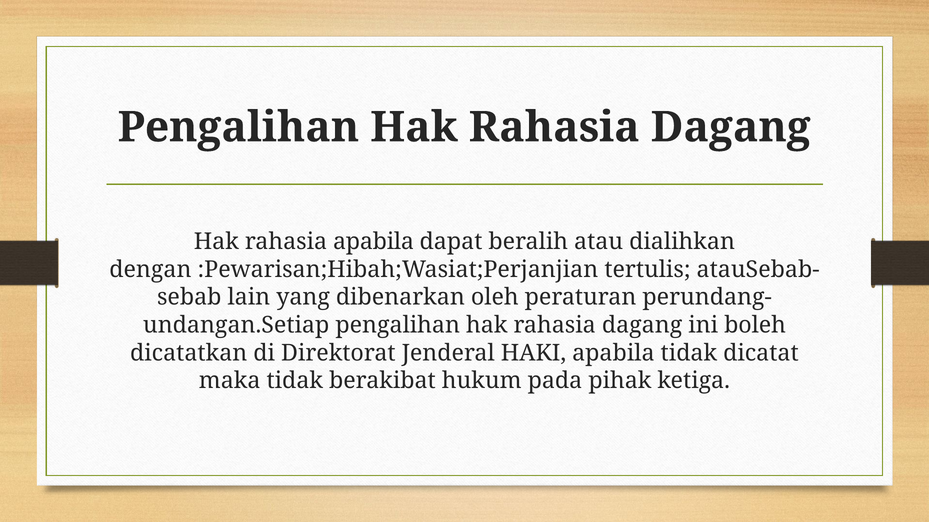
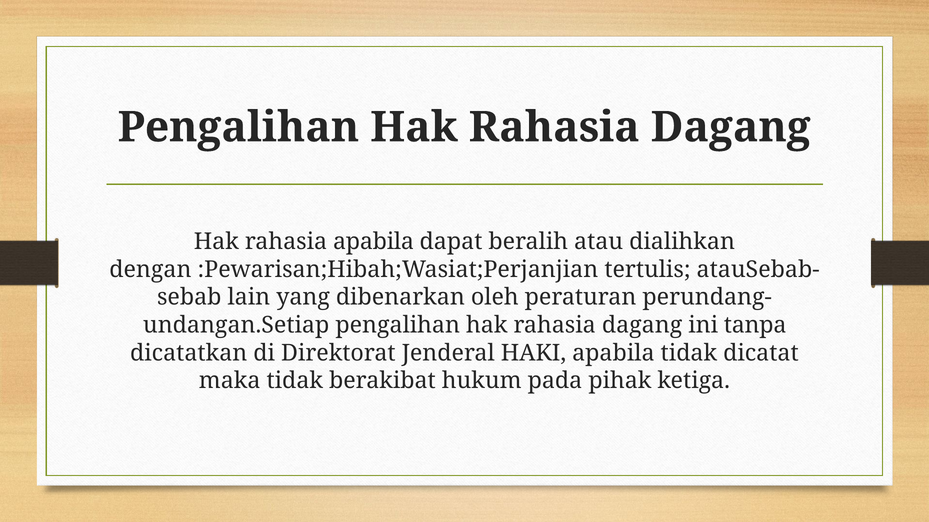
boleh: boleh -> tanpa
